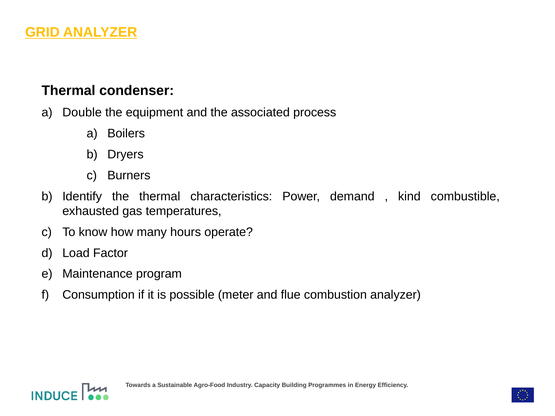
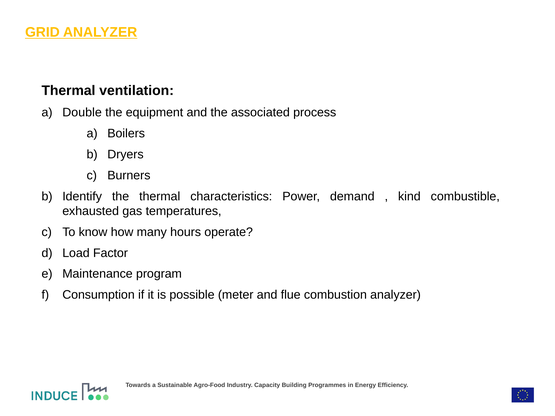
condenser: condenser -> ventilation
